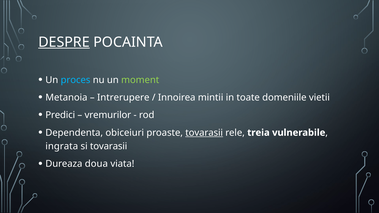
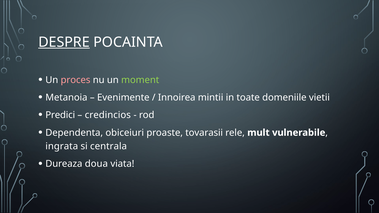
proces colour: light blue -> pink
Intrerupere: Intrerupere -> Evenimente
vremurilor: vremurilor -> credincios
tovarasii at (204, 133) underline: present -> none
treia: treia -> mult
si tovarasii: tovarasii -> centrala
